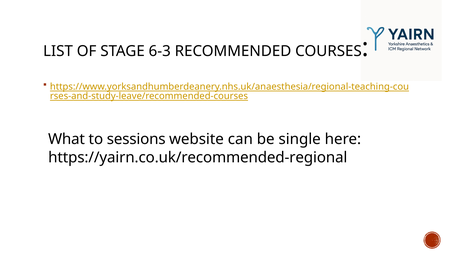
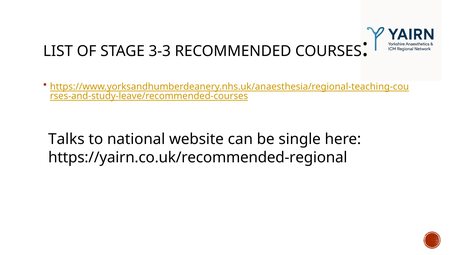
6-3: 6-3 -> 3-3
What: What -> Talks
sessions: sessions -> national
